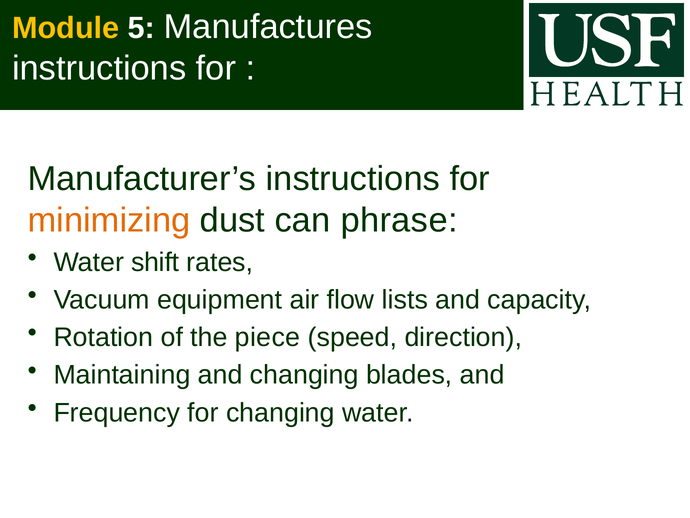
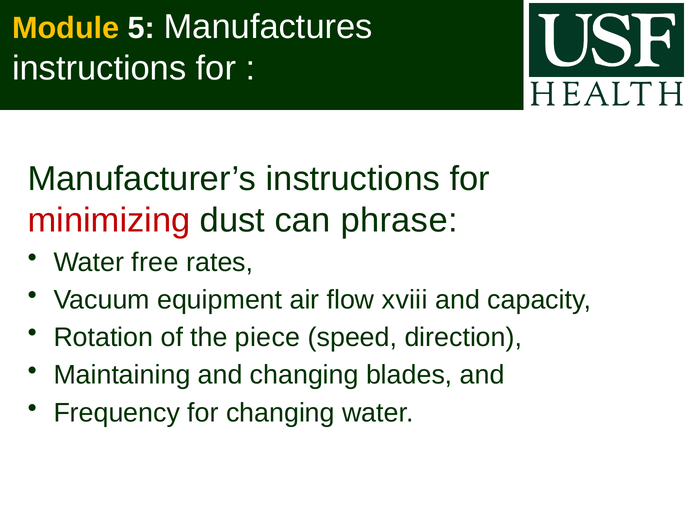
minimizing colour: orange -> red
shift: shift -> free
lists: lists -> xviii
